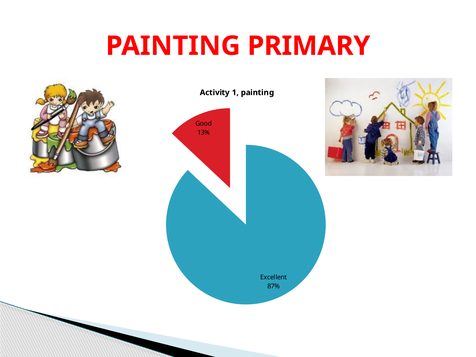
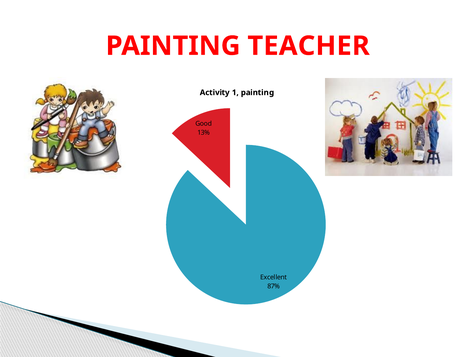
PRIMARY: PRIMARY -> TEACHER
